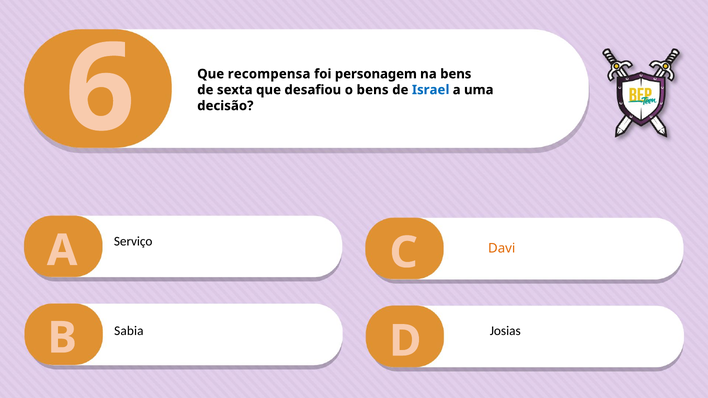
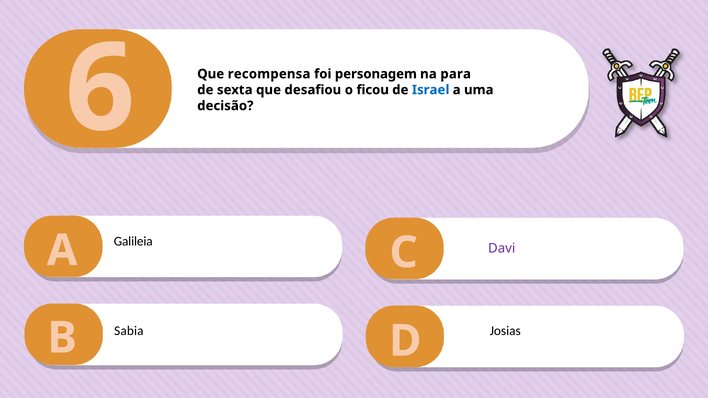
na bens: bens -> para
o bens: bens -> ficou
Serviço: Serviço -> Galileia
Davi colour: orange -> purple
